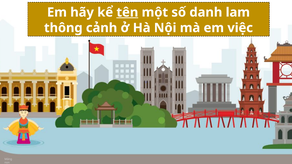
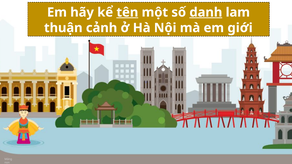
danh underline: none -> present
thông: thông -> thuận
việc: việc -> giới
